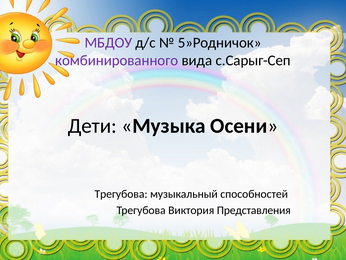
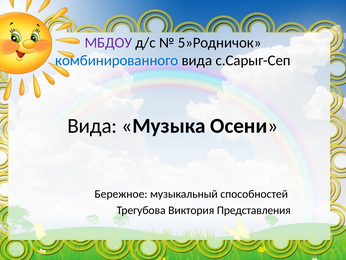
комбинированного colour: purple -> blue
Дети at (92, 126): Дети -> Вида
Трегубова at (121, 194): Трегубова -> Бережное
